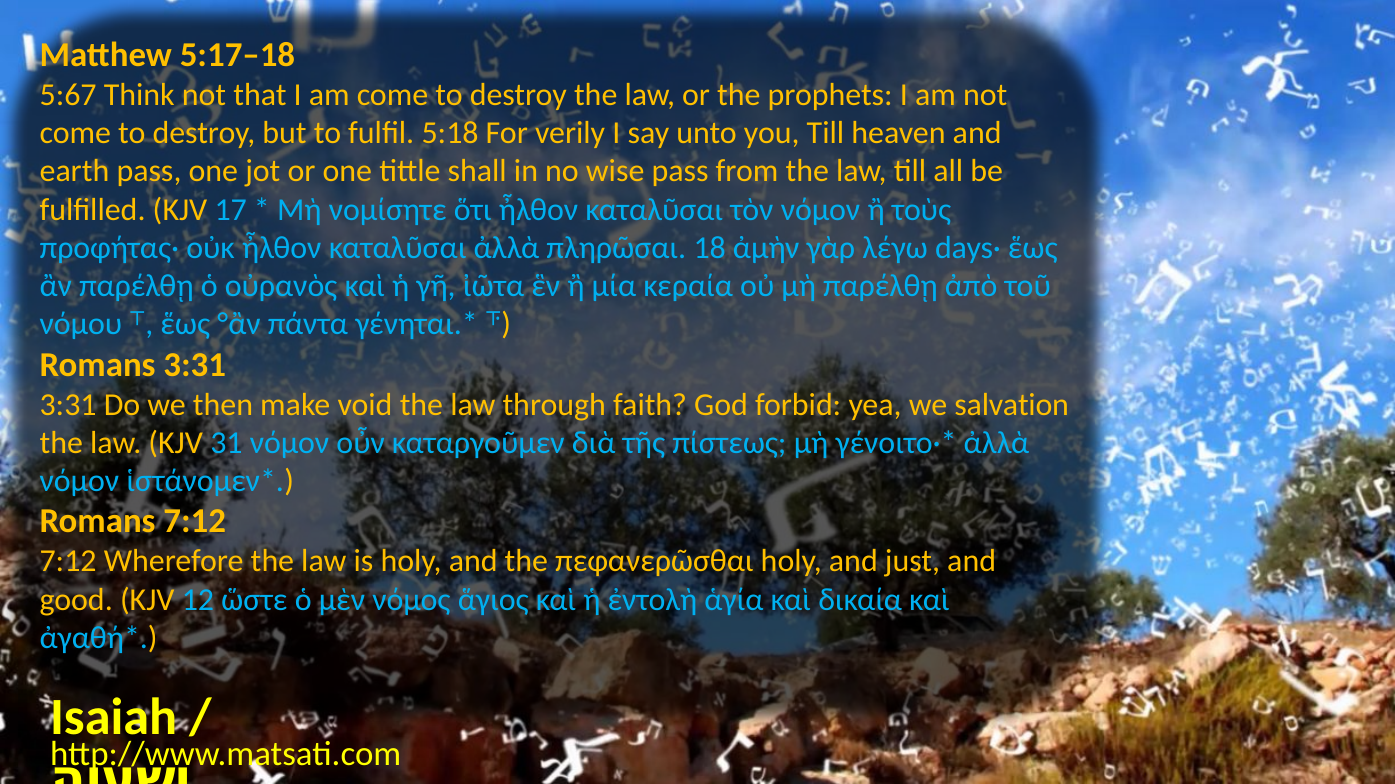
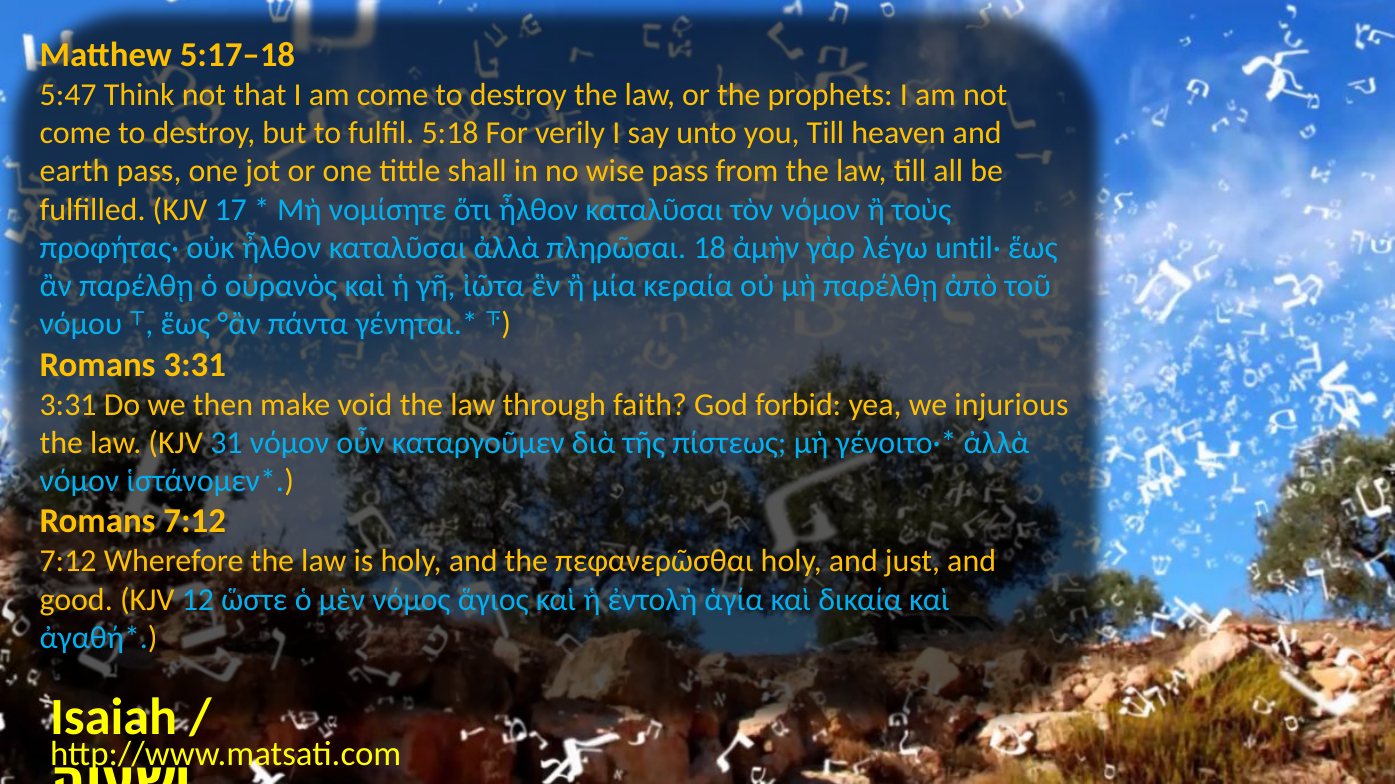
5:67: 5:67 -> 5:47
days·: days· -> until·
salvation: salvation -> injurious
